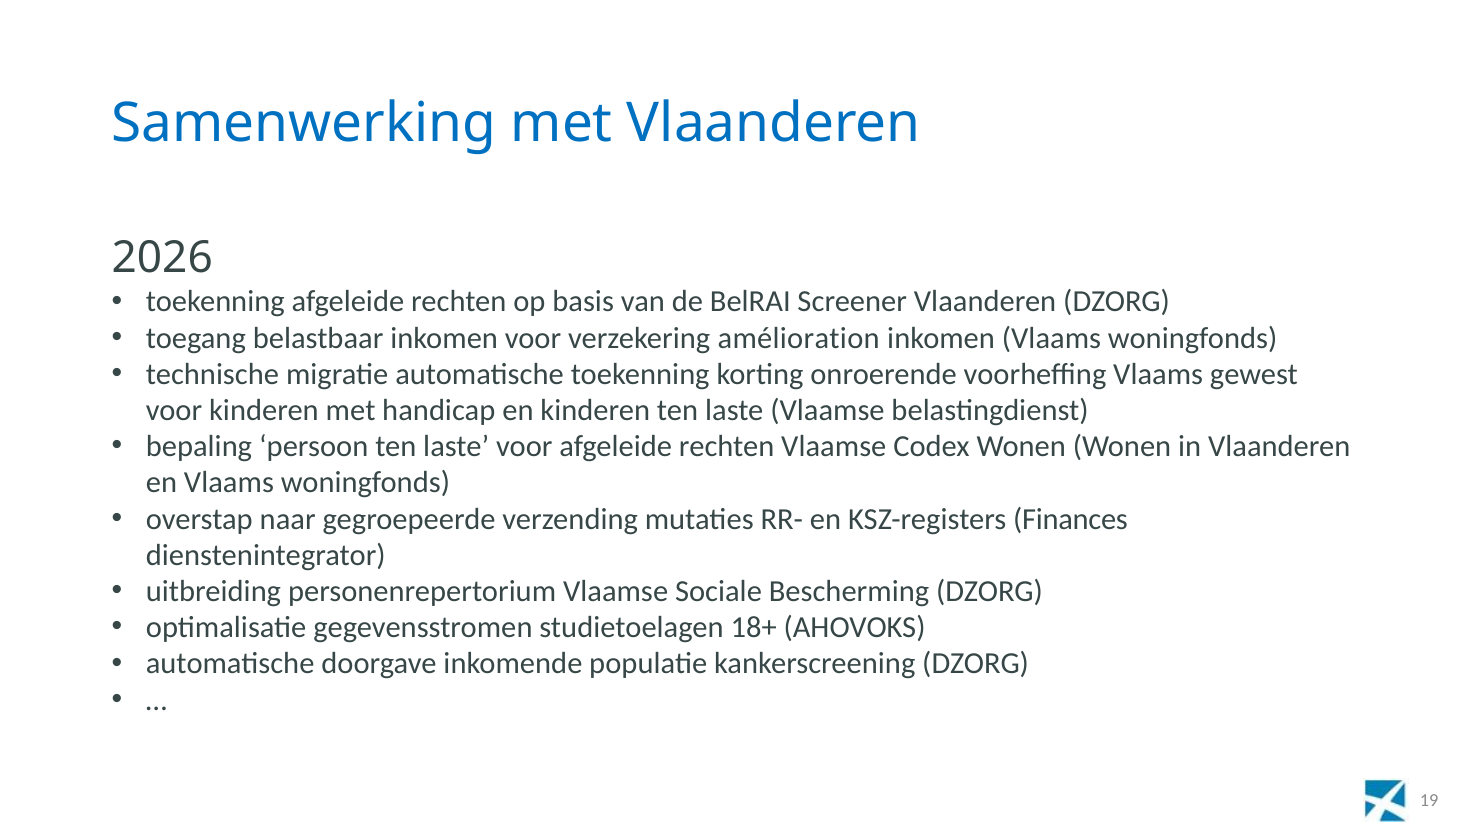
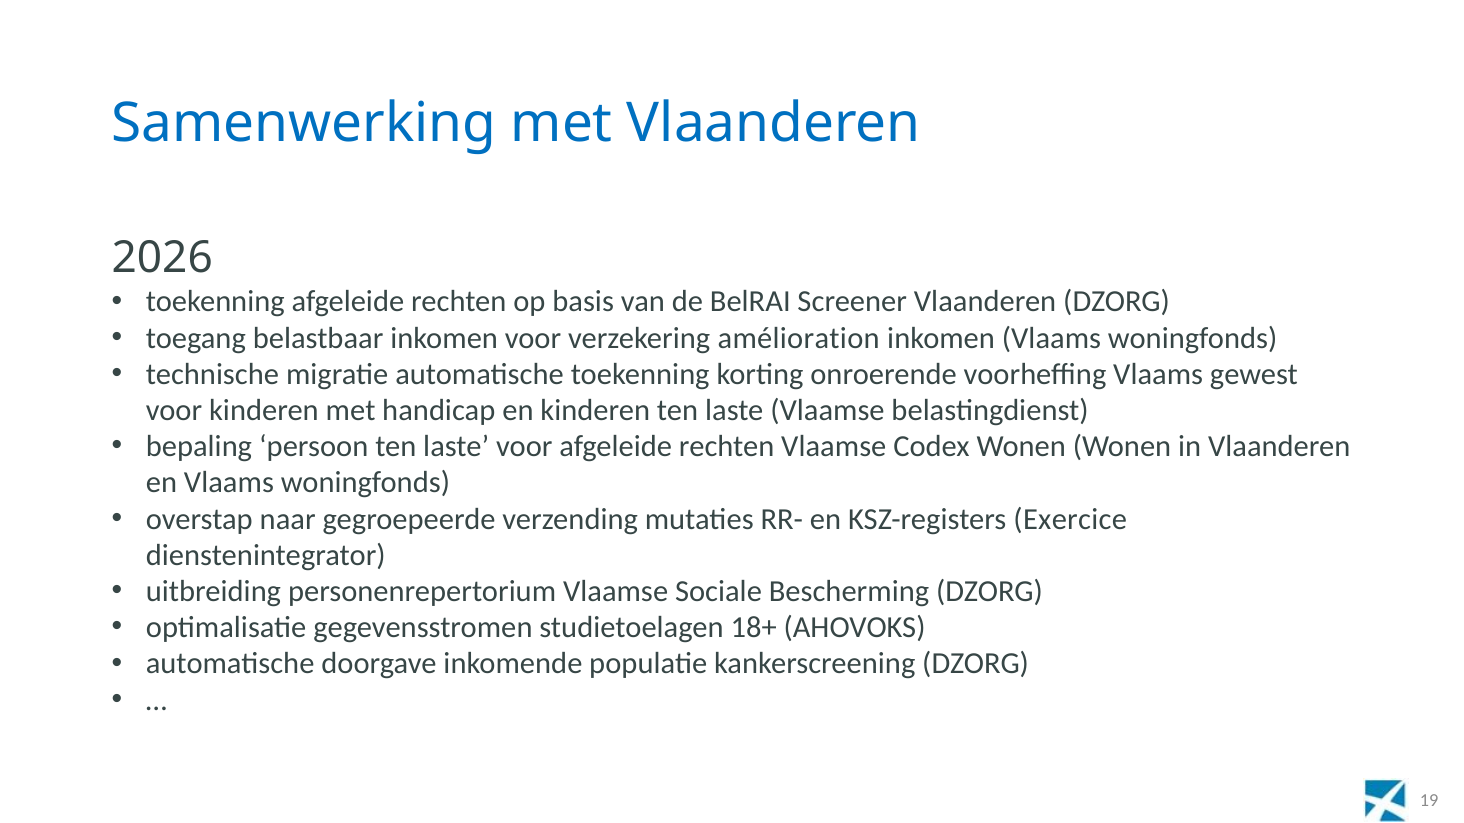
Finances: Finances -> Exercice
